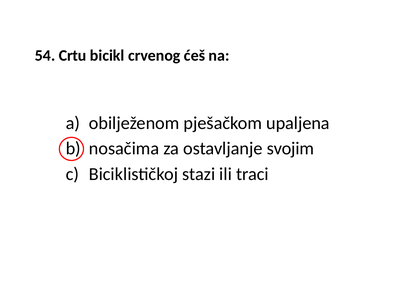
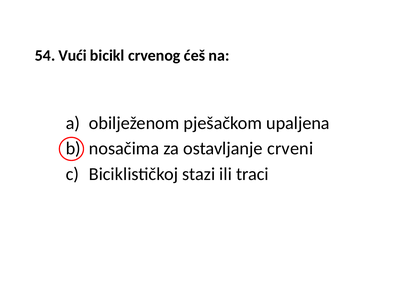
Crtu: Crtu -> Vući
svojim: svojim -> crveni
